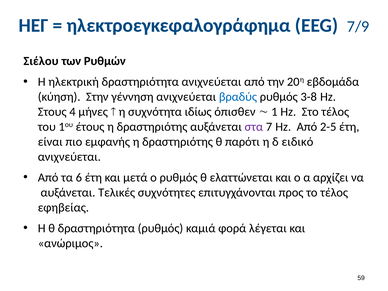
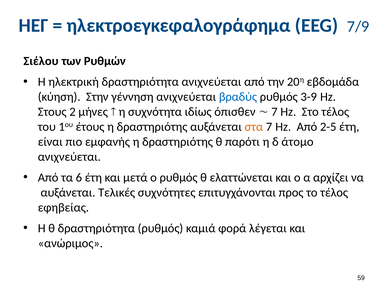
3-8: 3-8 -> 3-9
4: 4 -> 2
1 at (274, 112): 1 -> 7
στα colour: purple -> orange
ειδικό: ειδικό -> άτομο
